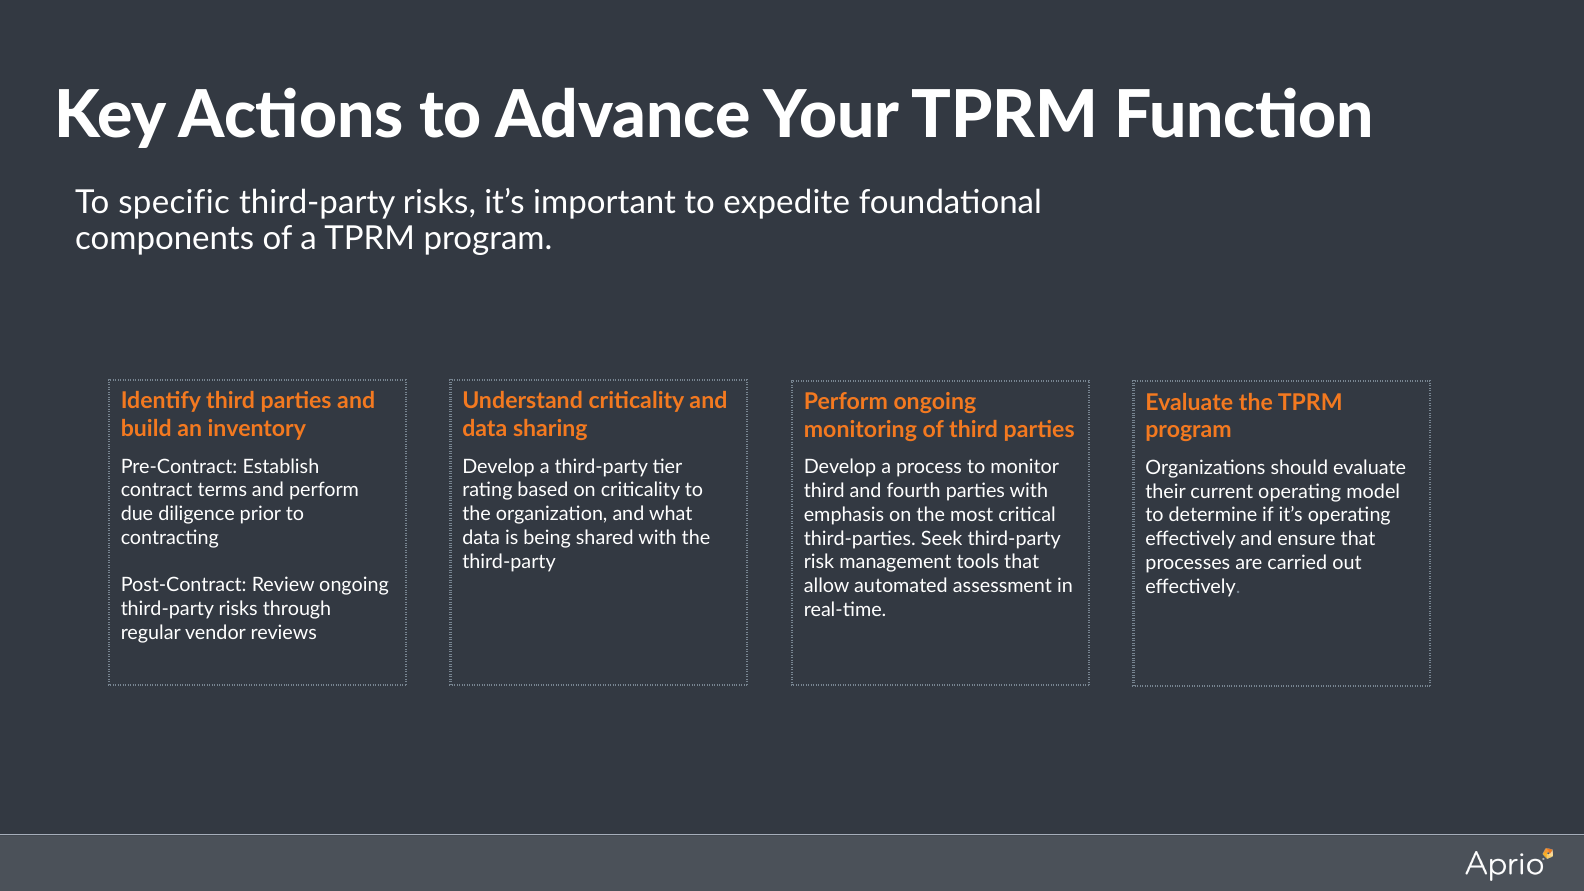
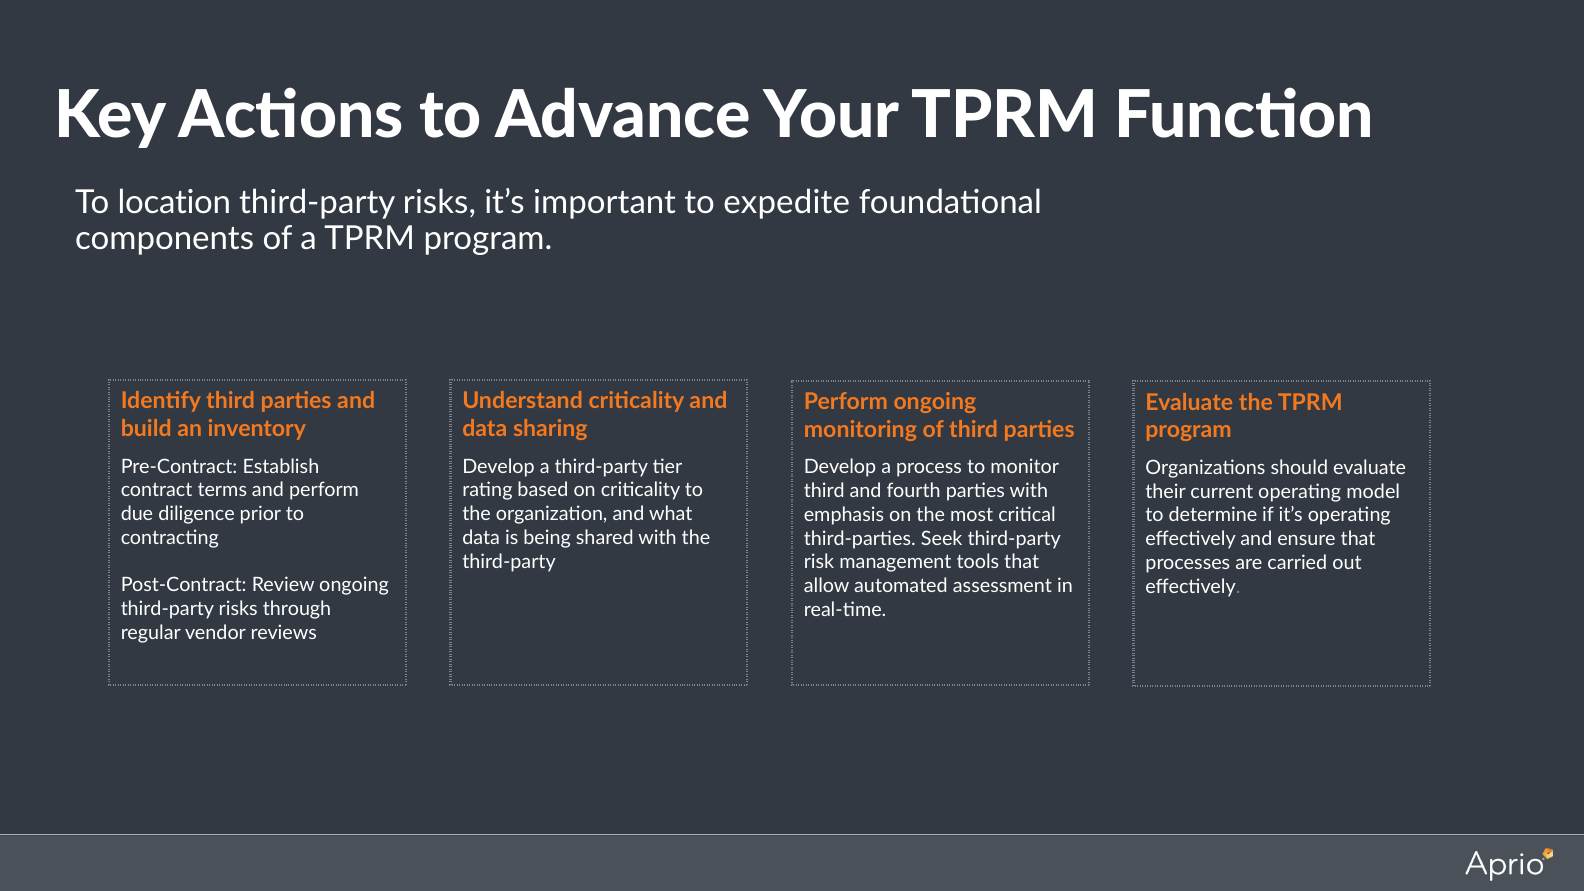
specific: specific -> location
